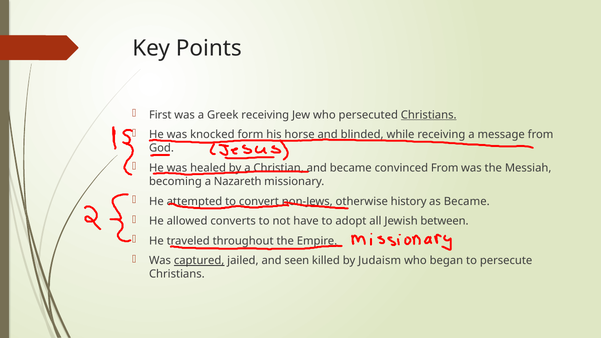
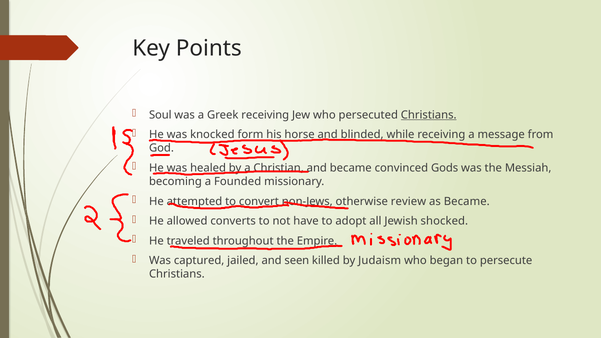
First: First -> Soul
convinced From: From -> Gods
Nazareth: Nazareth -> Founded
history: history -> review
between: between -> shocked
captured underline: present -> none
